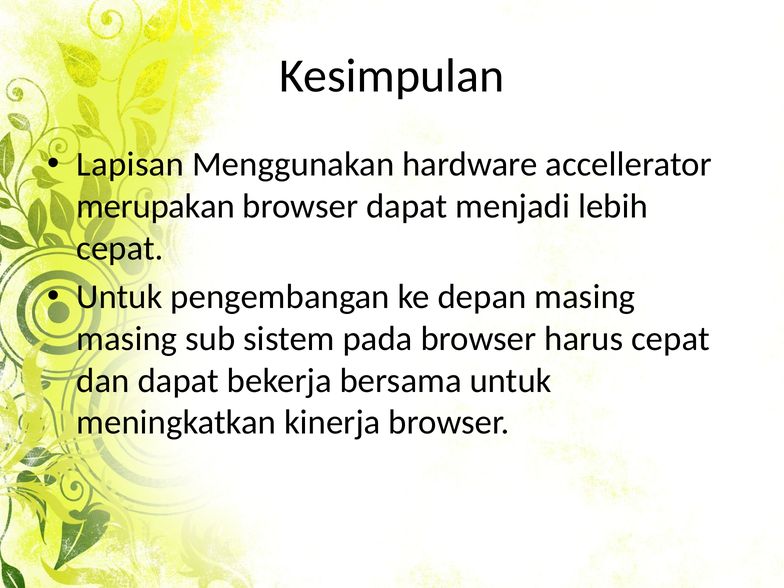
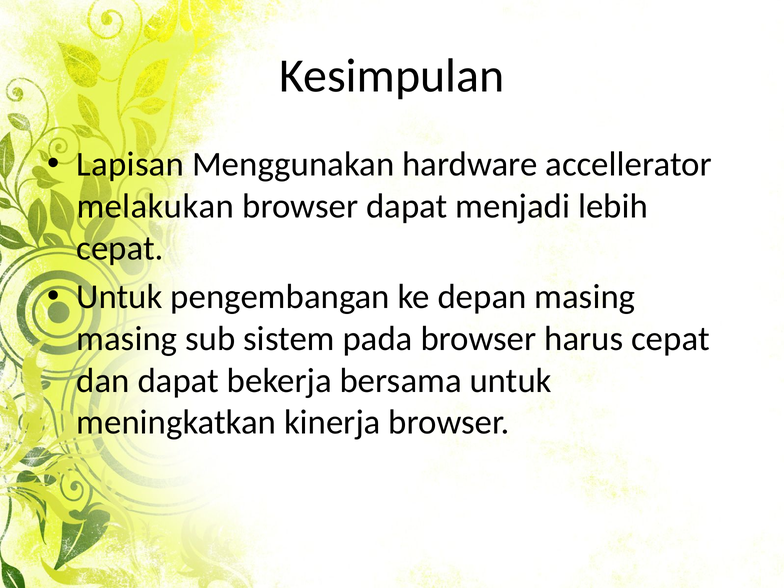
merupakan: merupakan -> melakukan
